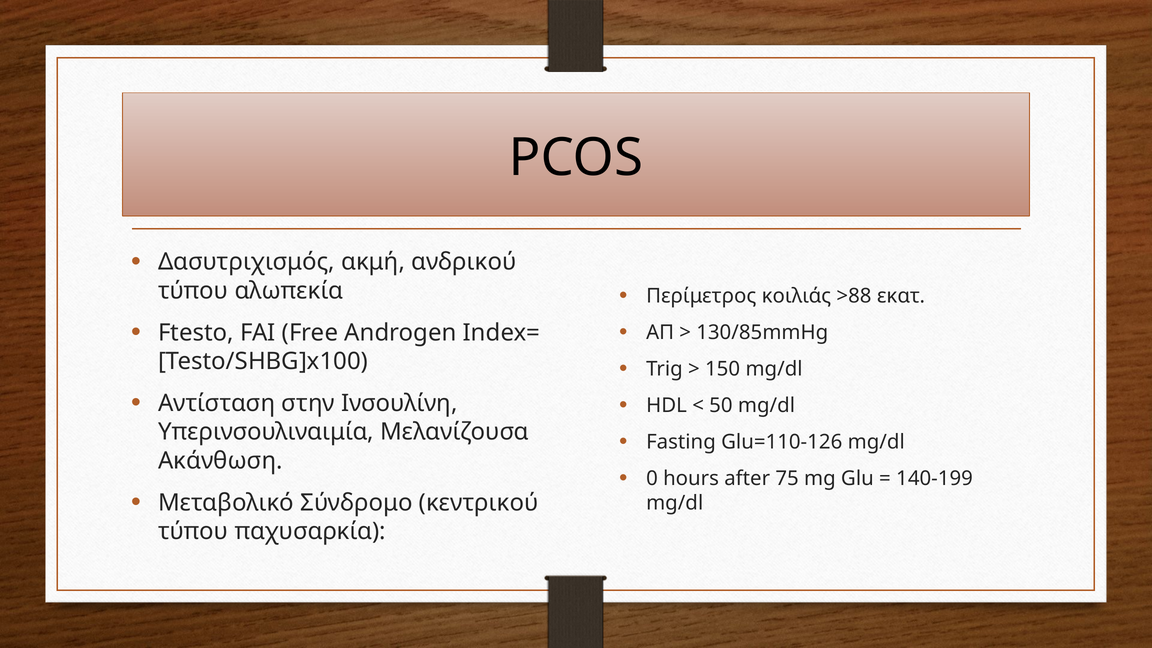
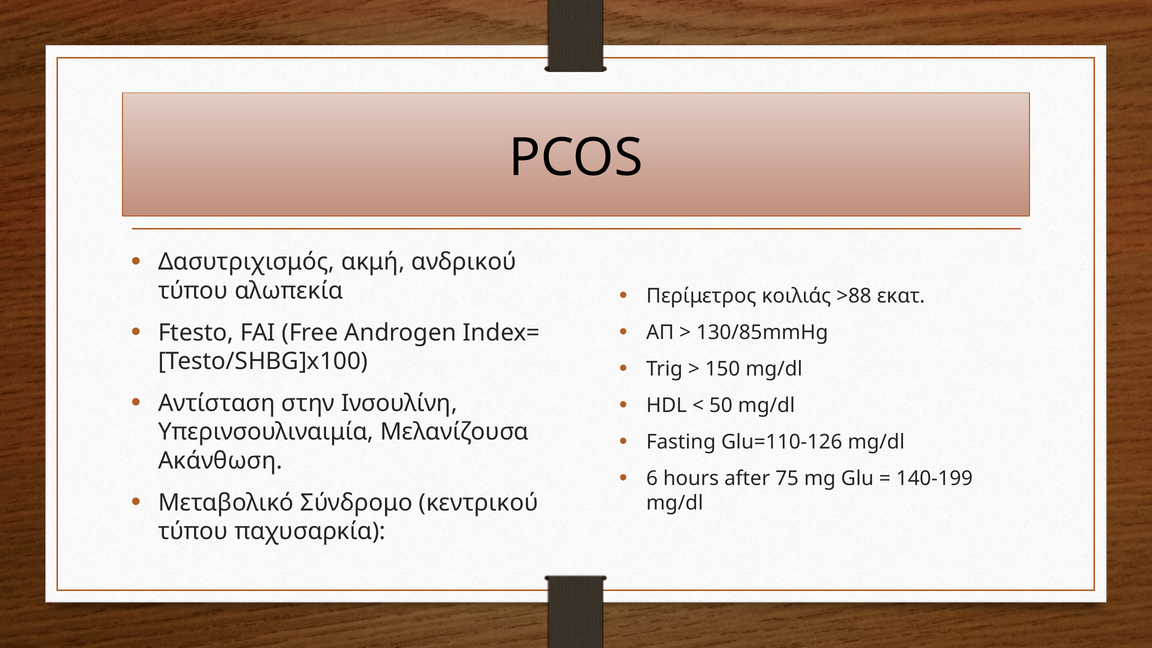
0: 0 -> 6
